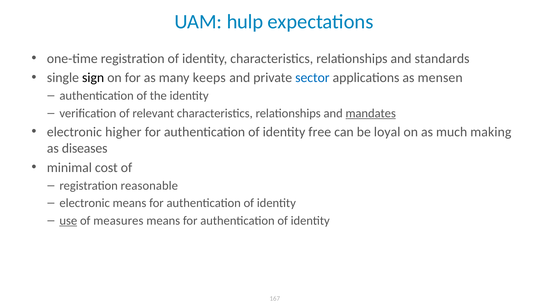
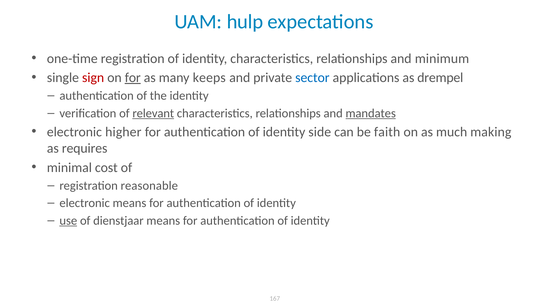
standards: standards -> minimum
sign colour: black -> red
for at (133, 78) underline: none -> present
mensen: mensen -> drempel
relevant underline: none -> present
free: free -> side
loyal: loyal -> faith
diseases: diseases -> requires
measures: measures -> dienstjaar
